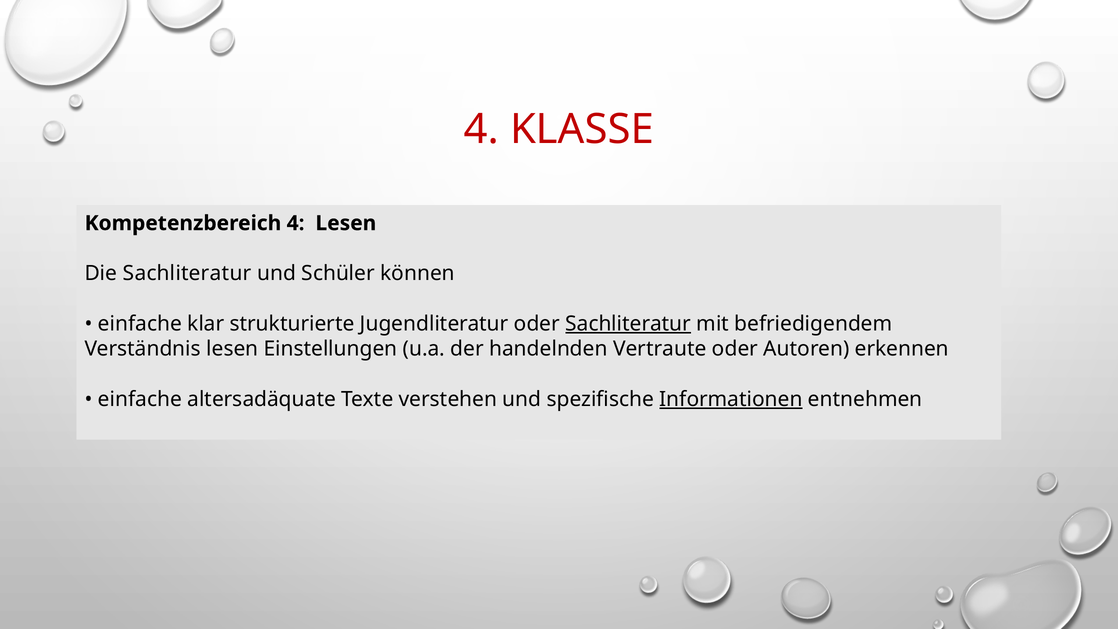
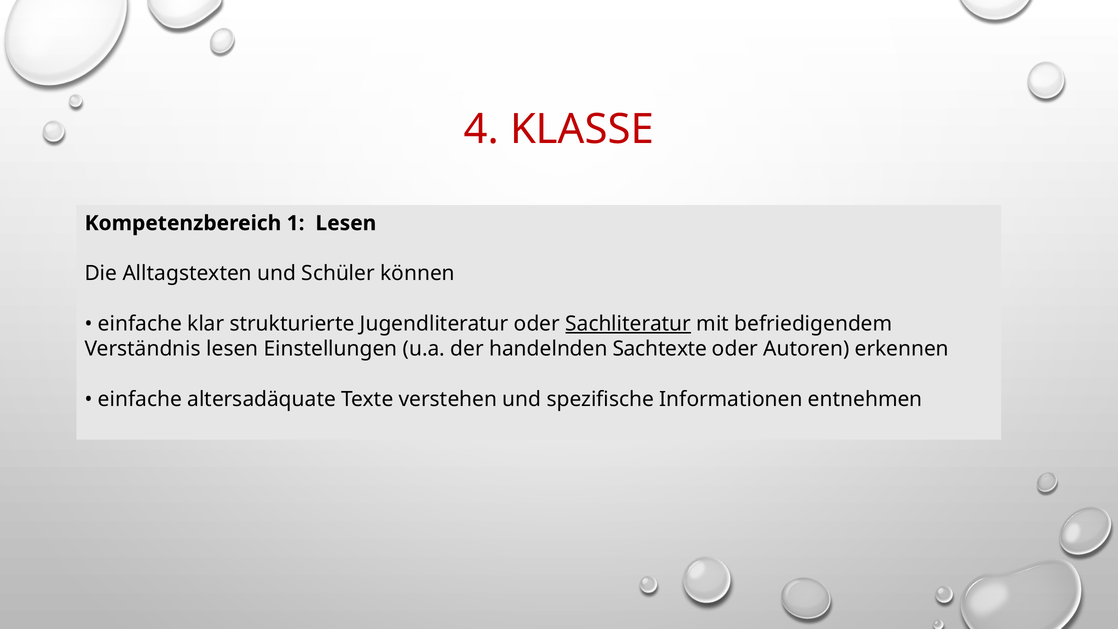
Kompetenzbereich 4: 4 -> 1
Die Sachliteratur: Sachliteratur -> Alltagstexten
Vertraute: Vertraute -> Sachtexte
Informationen underline: present -> none
